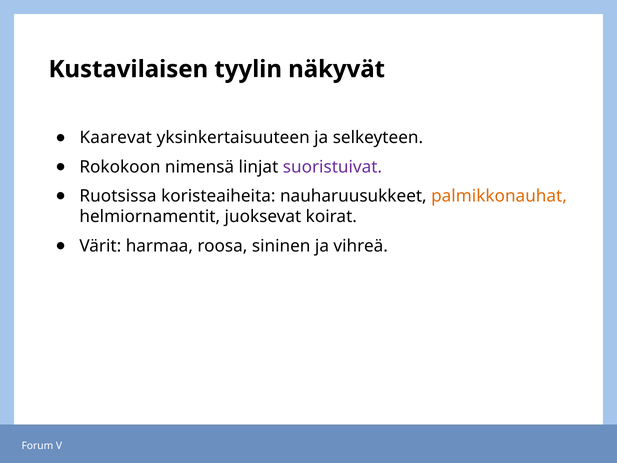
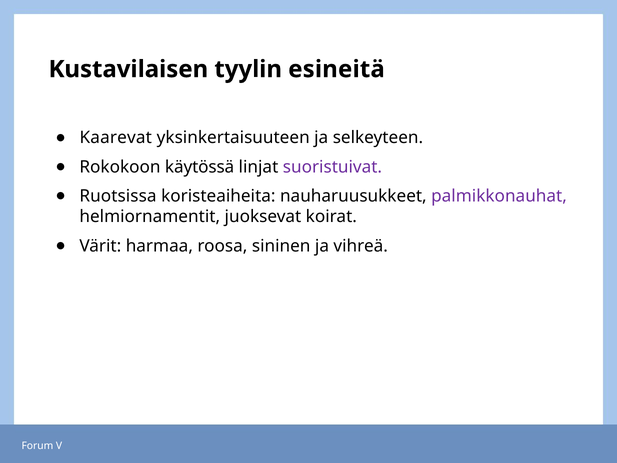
näkyvät: näkyvät -> esineitä
nimensä: nimensä -> käytössä
palmikkonauhat colour: orange -> purple
